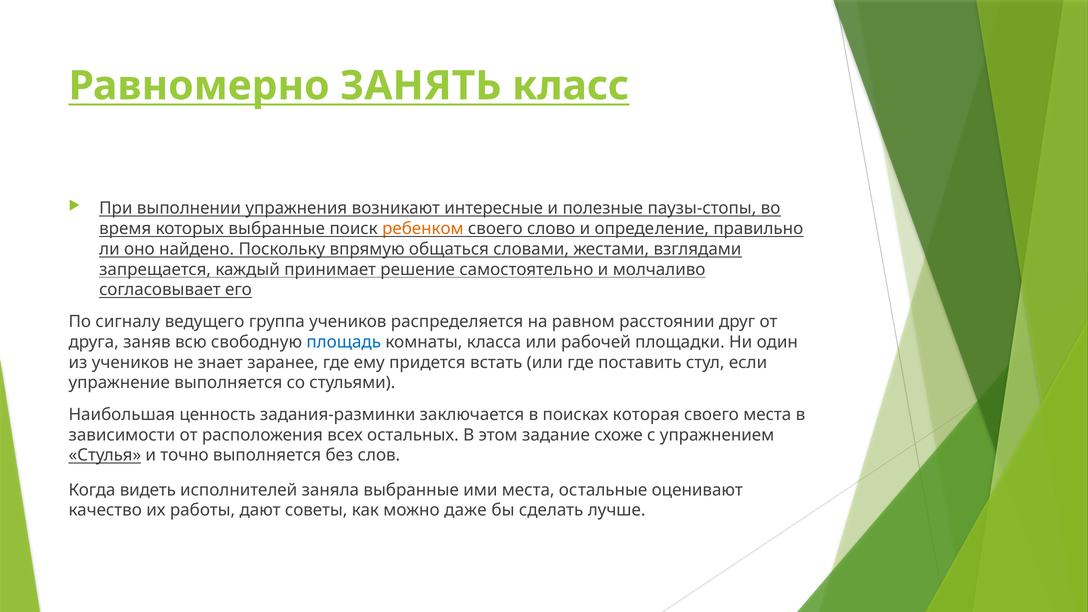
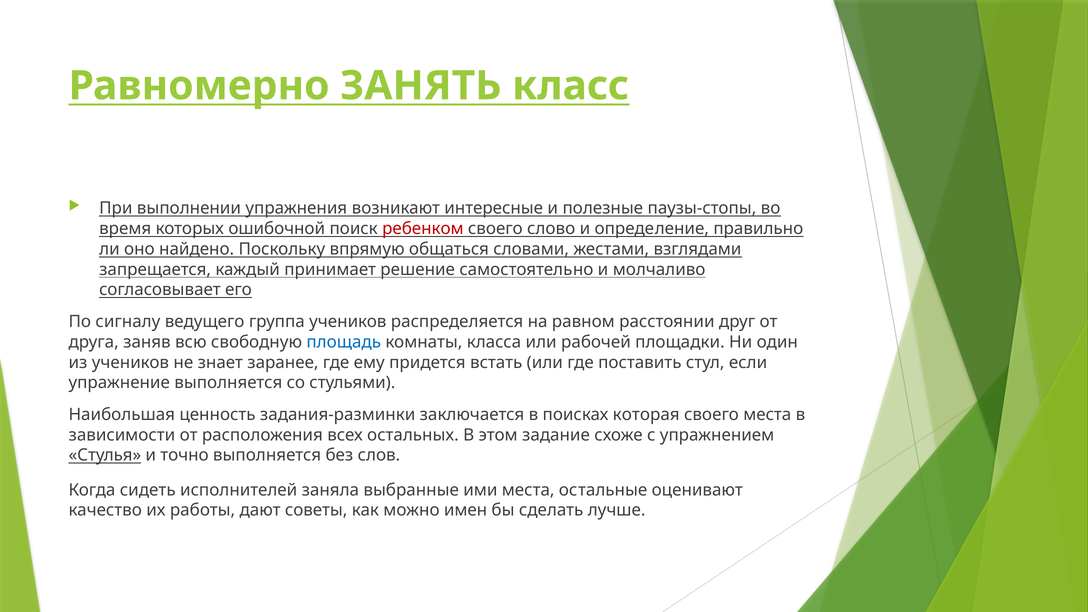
которых выбранные: выбранные -> ошибочной
ребенком colour: orange -> red
видеть: видеть -> сидеть
даже: даже -> имен
